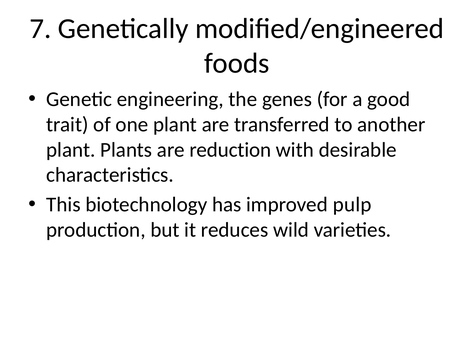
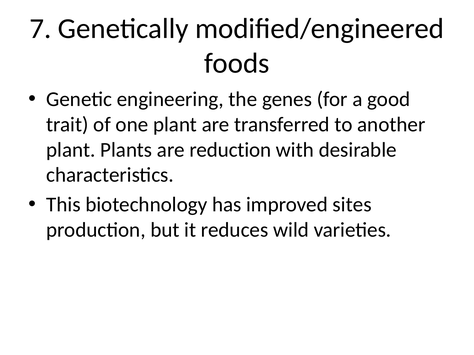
pulp: pulp -> sites
